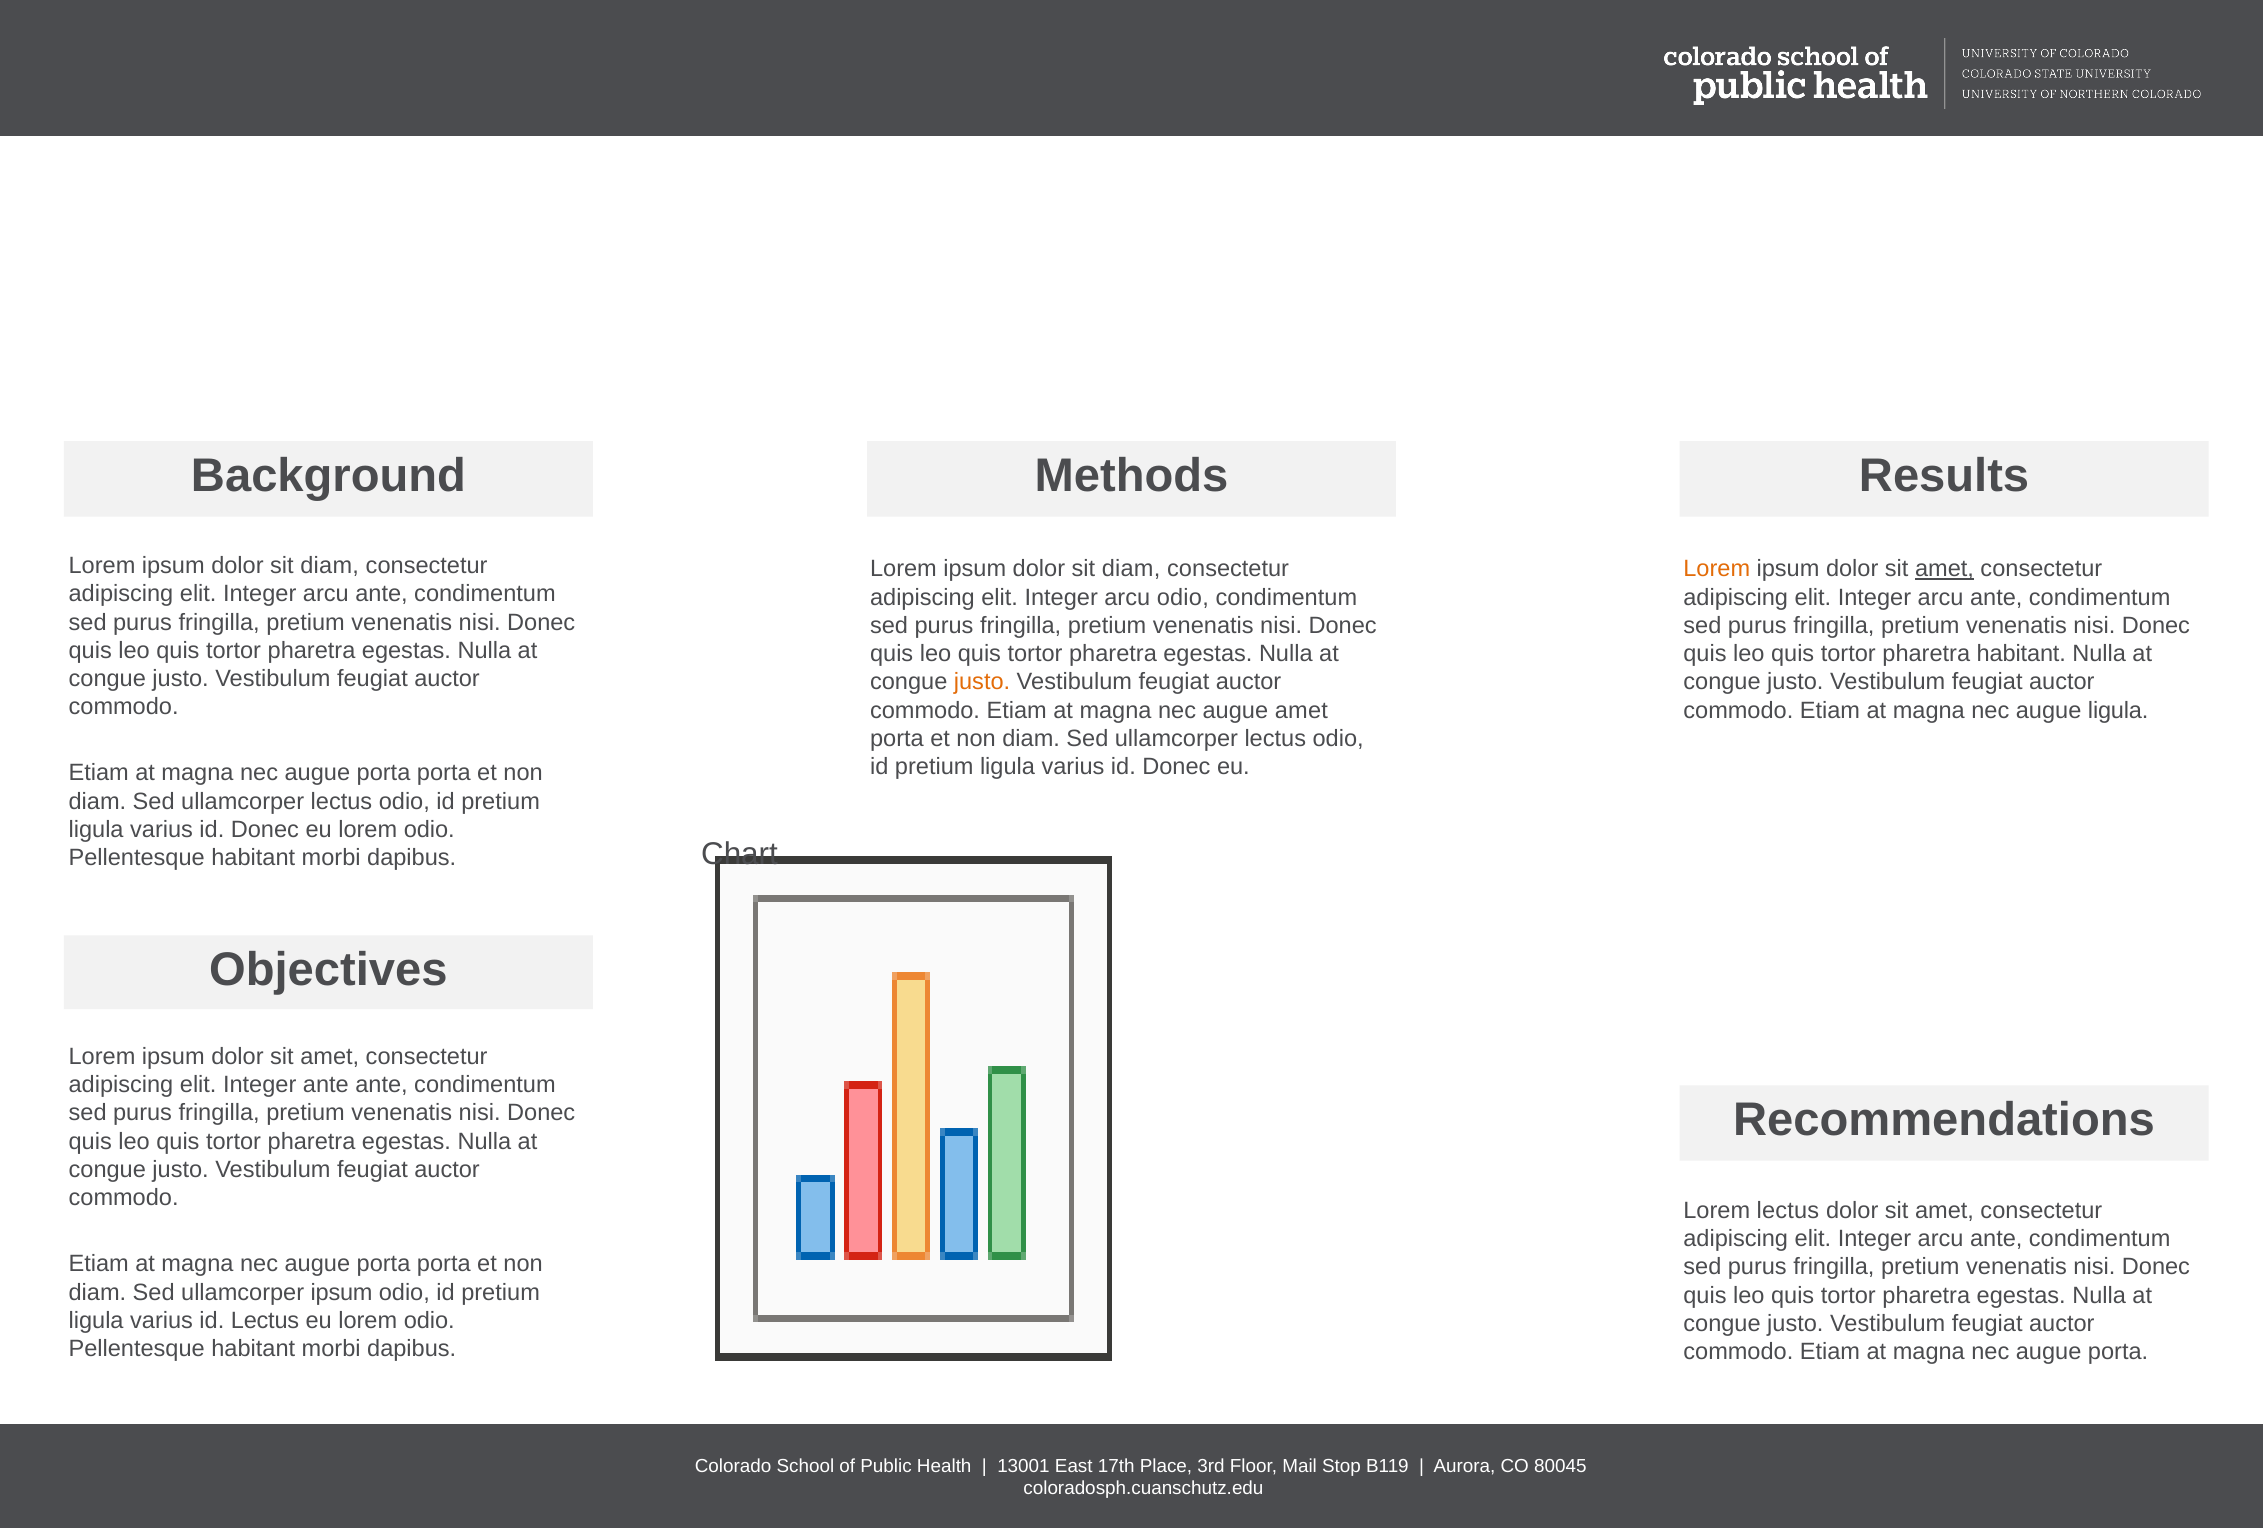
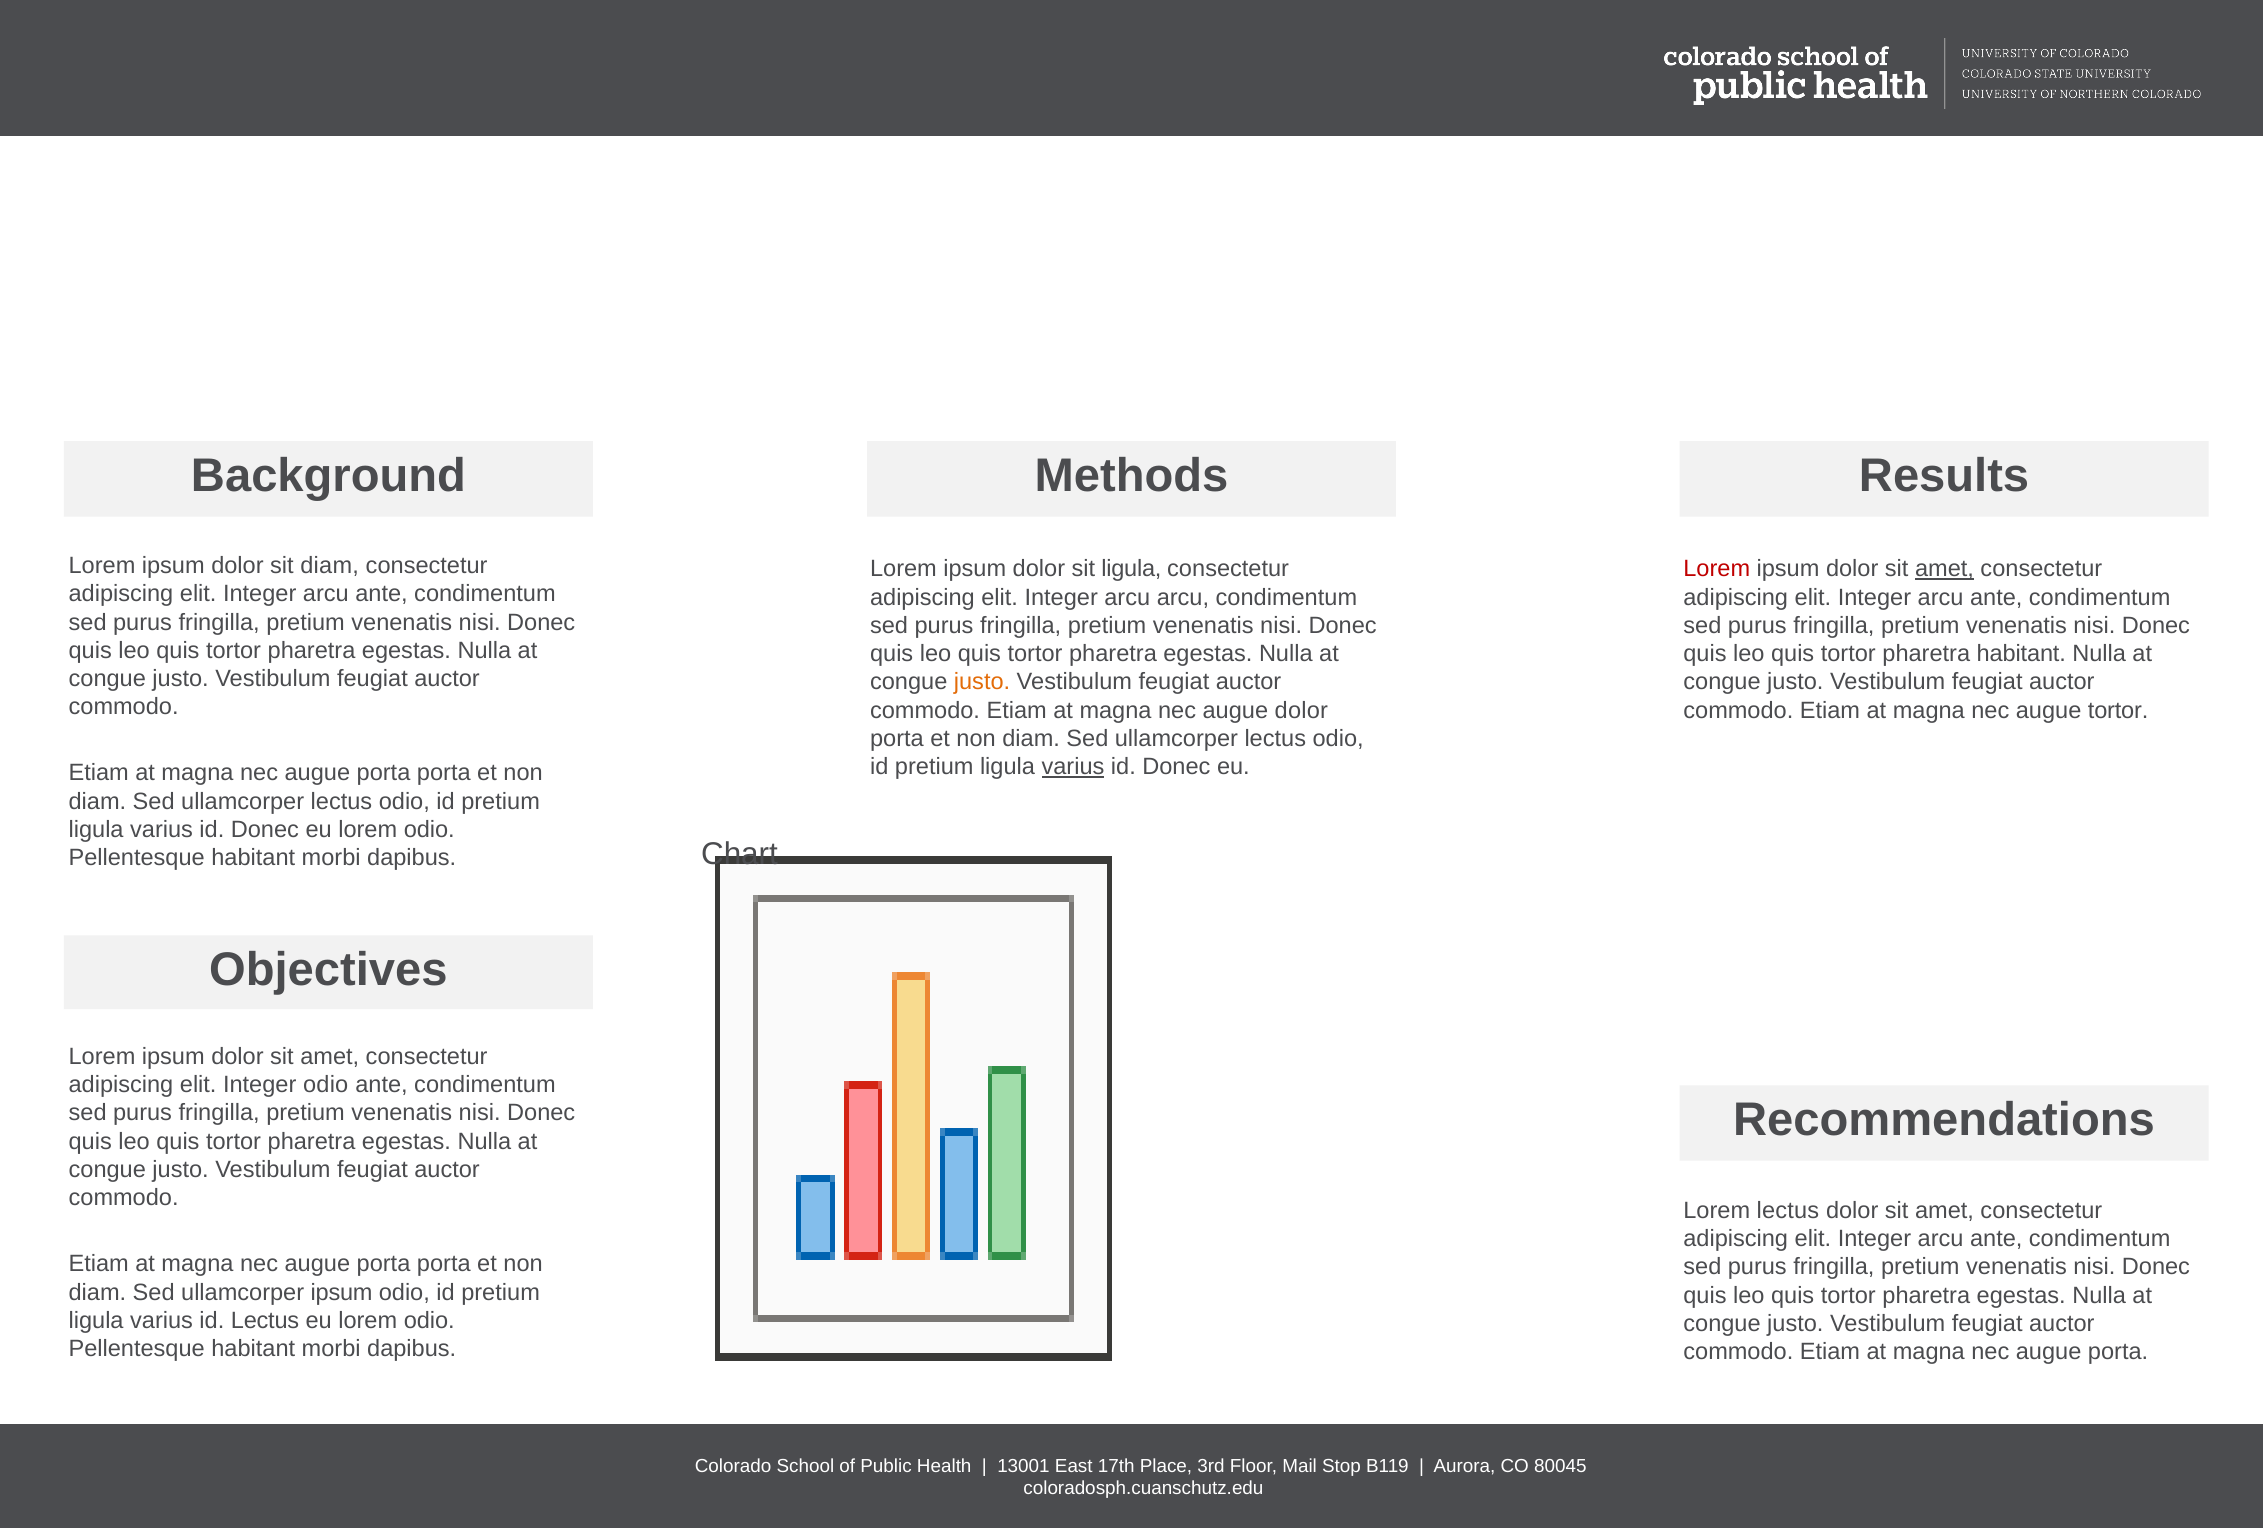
diam at (1131, 569): diam -> ligula
Lorem at (1717, 569) colour: orange -> red
arcu odio: odio -> arcu
augue amet: amet -> dolor
augue ligula: ligula -> tortor
varius at (1073, 767) underline: none -> present
Integer ante: ante -> odio
